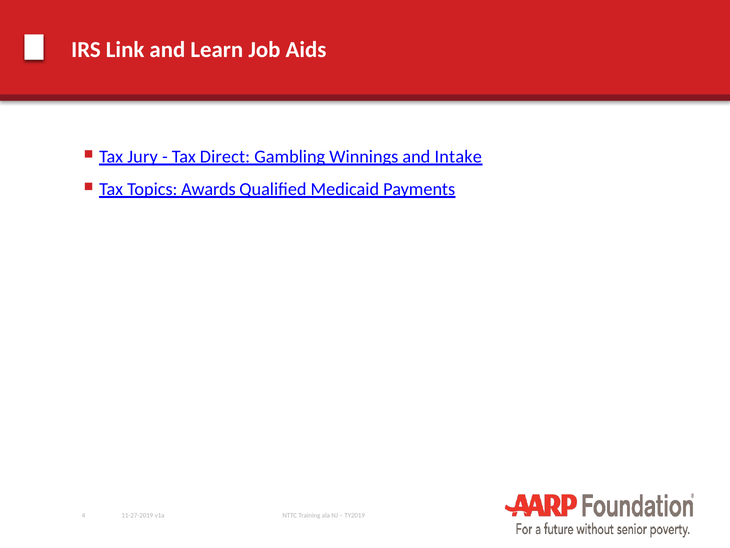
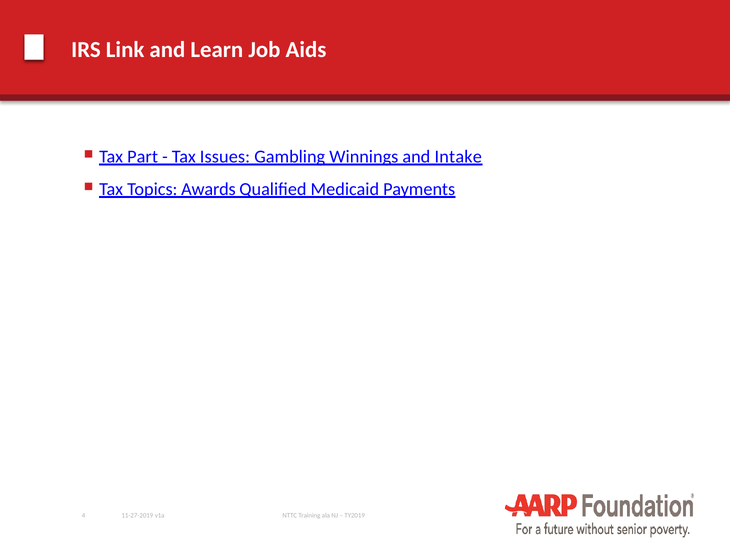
Jury: Jury -> Part
Direct: Direct -> Issues
